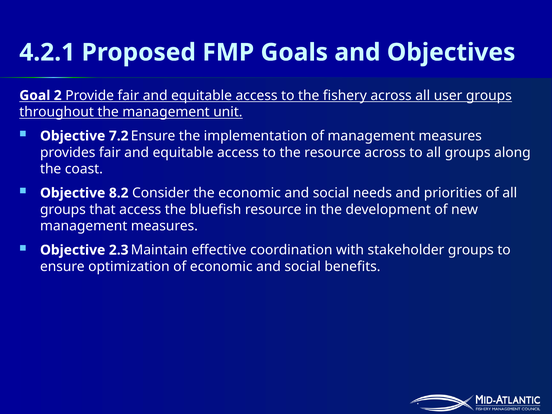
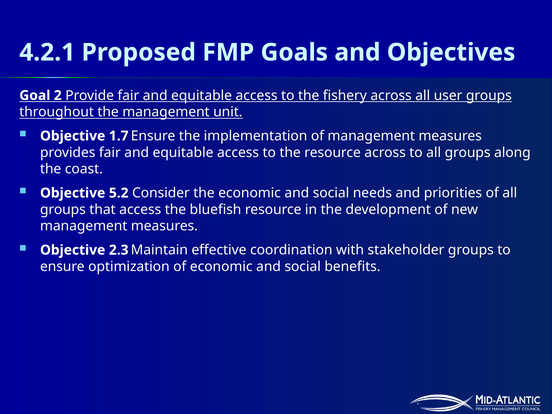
7.2: 7.2 -> 1.7
8.2: 8.2 -> 5.2
